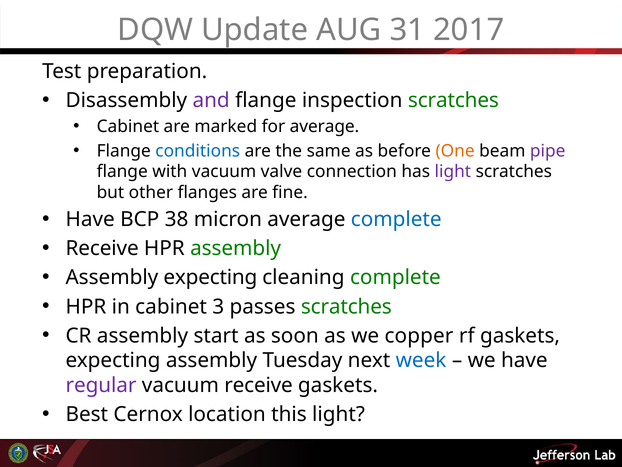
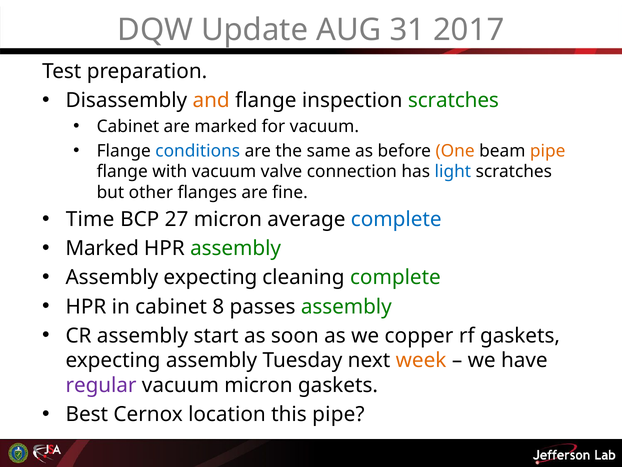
and colour: purple -> orange
for average: average -> vacuum
pipe at (548, 151) colour: purple -> orange
light at (453, 171) colour: purple -> blue
Have at (90, 219): Have -> Time
38: 38 -> 27
Receive at (102, 248): Receive -> Marked
3: 3 -> 8
passes scratches: scratches -> assembly
week colour: blue -> orange
vacuum receive: receive -> micron
this light: light -> pipe
